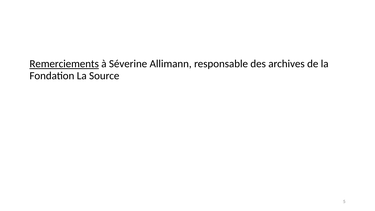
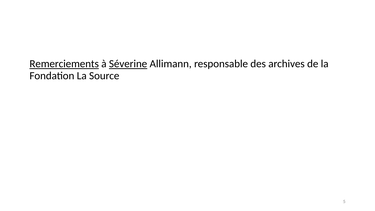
Séverine underline: none -> present
